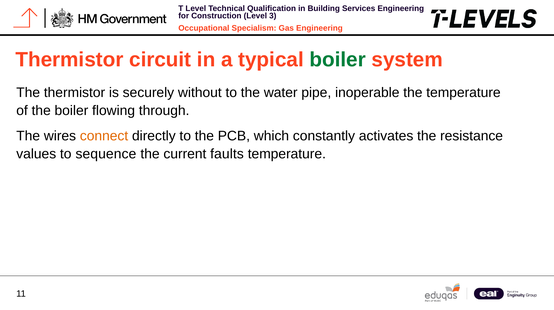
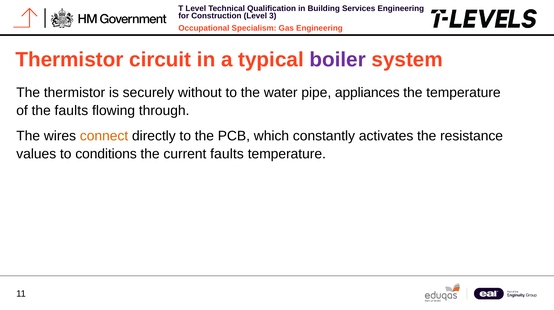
boiler at (338, 59) colour: green -> purple
inoperable: inoperable -> appliances
the boiler: boiler -> faults
sequence: sequence -> conditions
